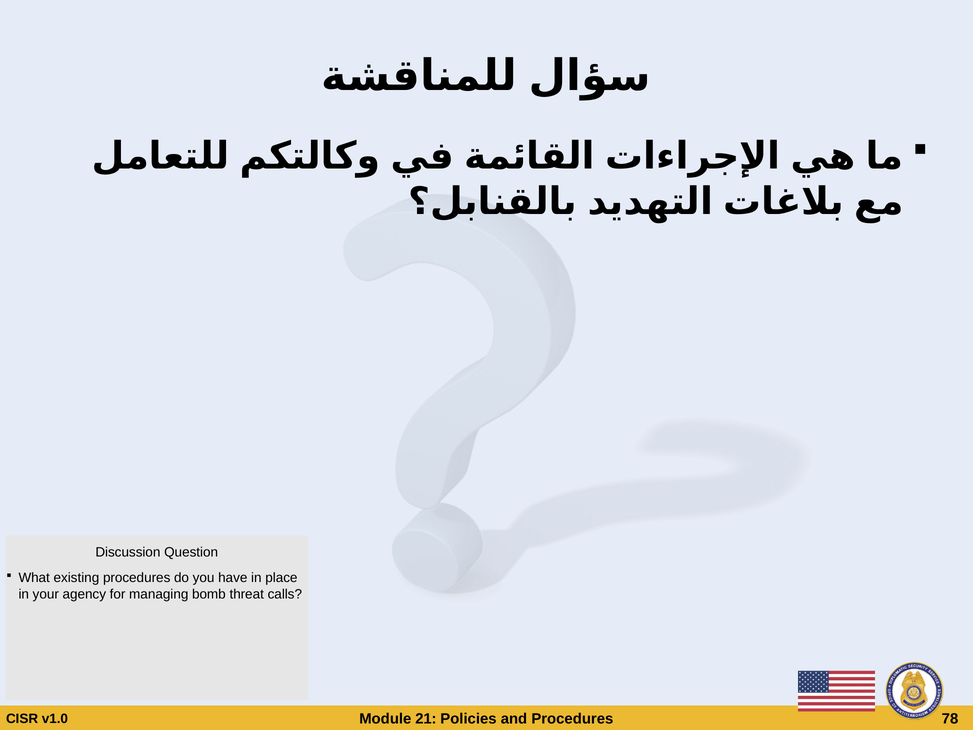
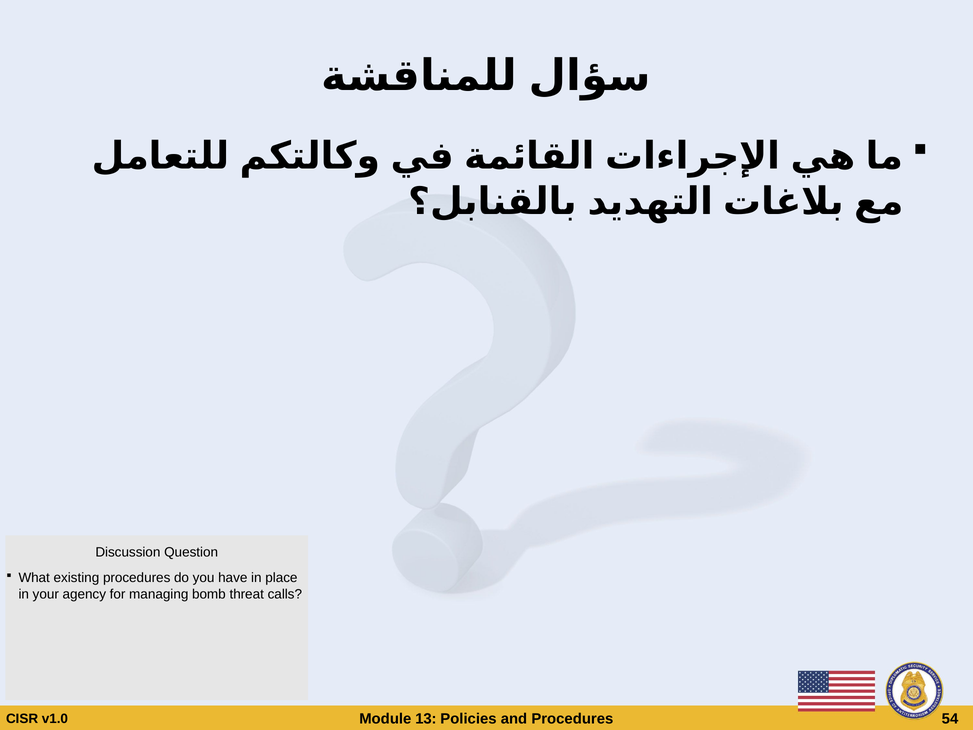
21: 21 -> 13
78: 78 -> 54
